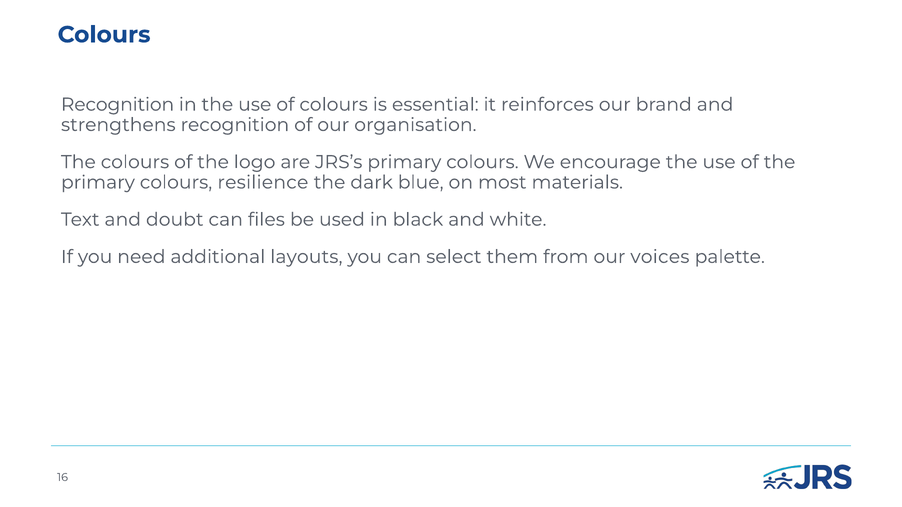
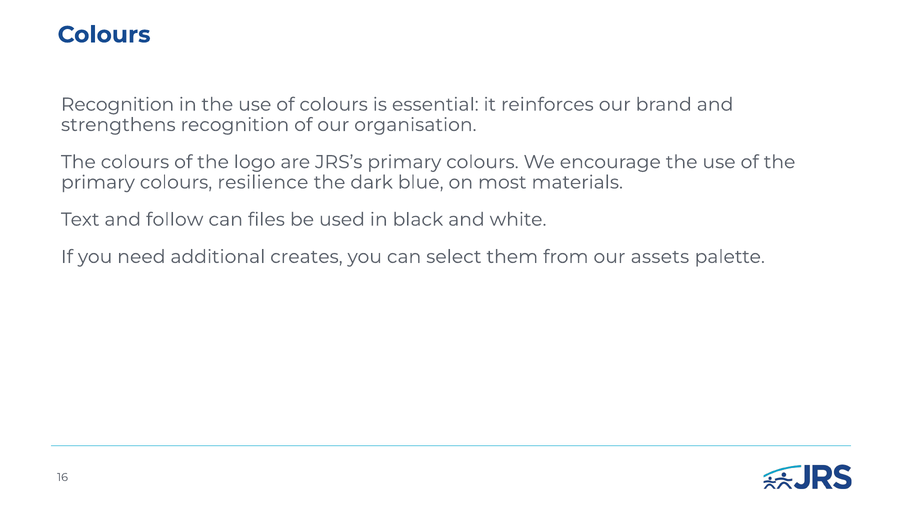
doubt: doubt -> follow
layouts: layouts -> creates
voices: voices -> assets
